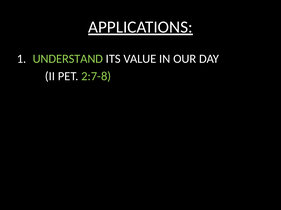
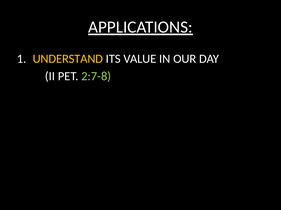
UNDERSTAND colour: light green -> yellow
